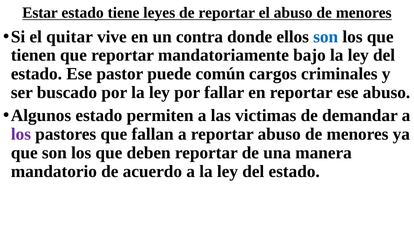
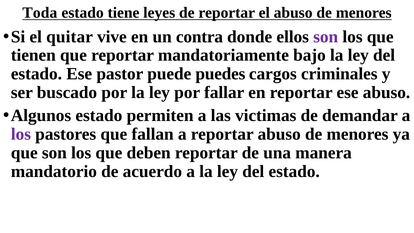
Estar: Estar -> Toda
son at (326, 37) colour: blue -> purple
común: común -> puedes
